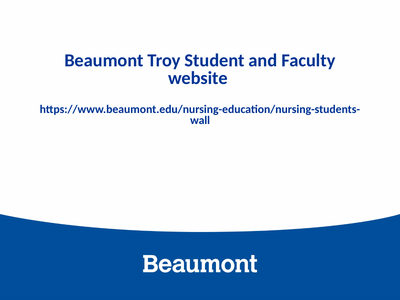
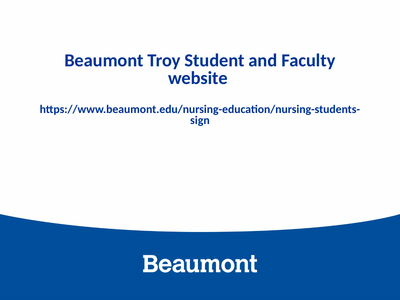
wall: wall -> sign
